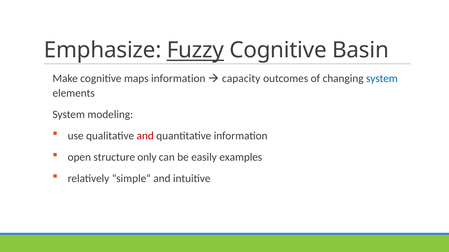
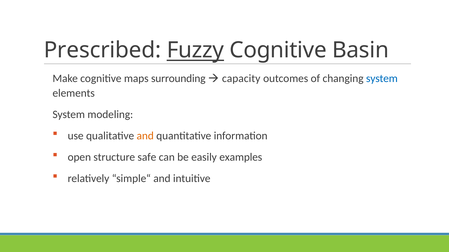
Emphasize: Emphasize -> Prescribed
maps information: information -> surrounding
and at (145, 136) colour: red -> orange
only: only -> safe
